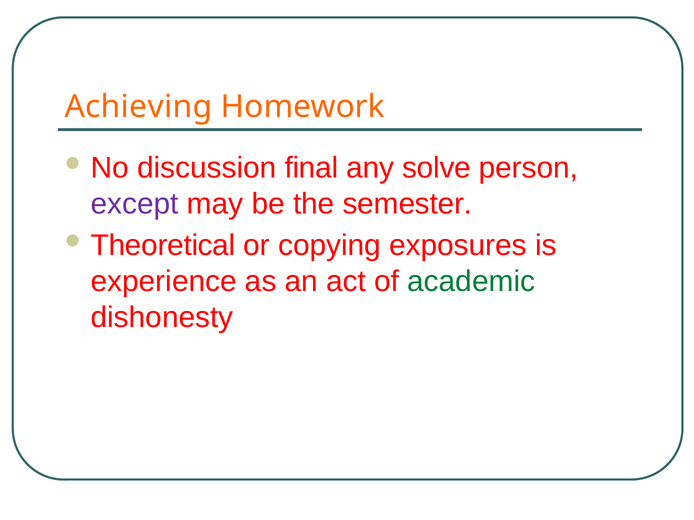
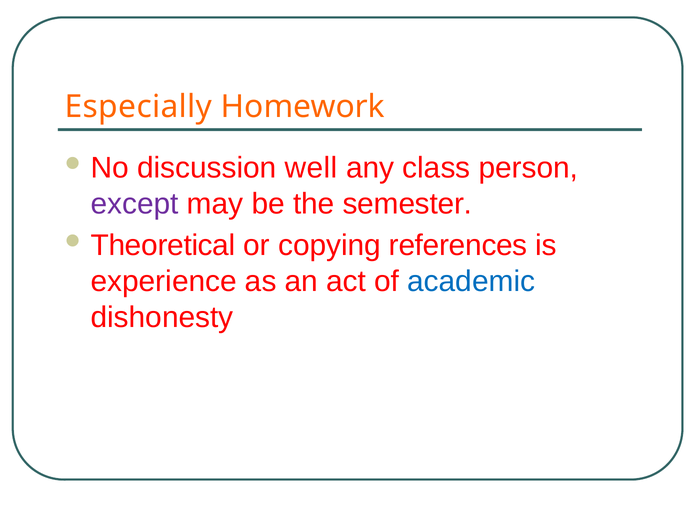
Achieving: Achieving -> Especially
final: final -> well
solve: solve -> class
exposures: exposures -> references
academic colour: green -> blue
